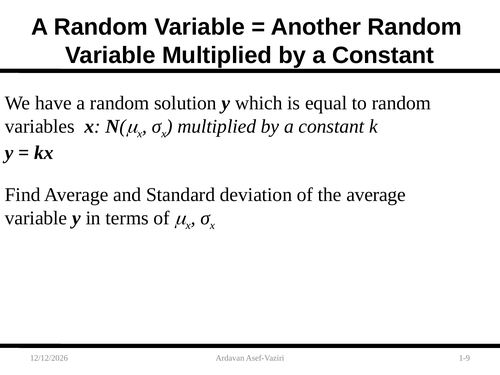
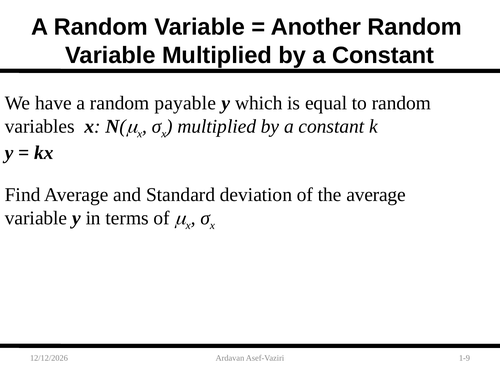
solution: solution -> payable
